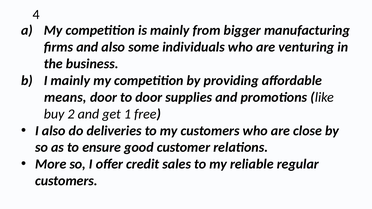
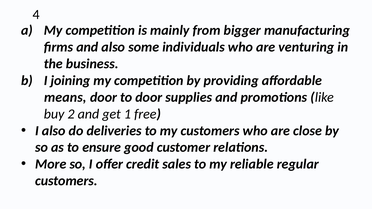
I mainly: mainly -> joining
